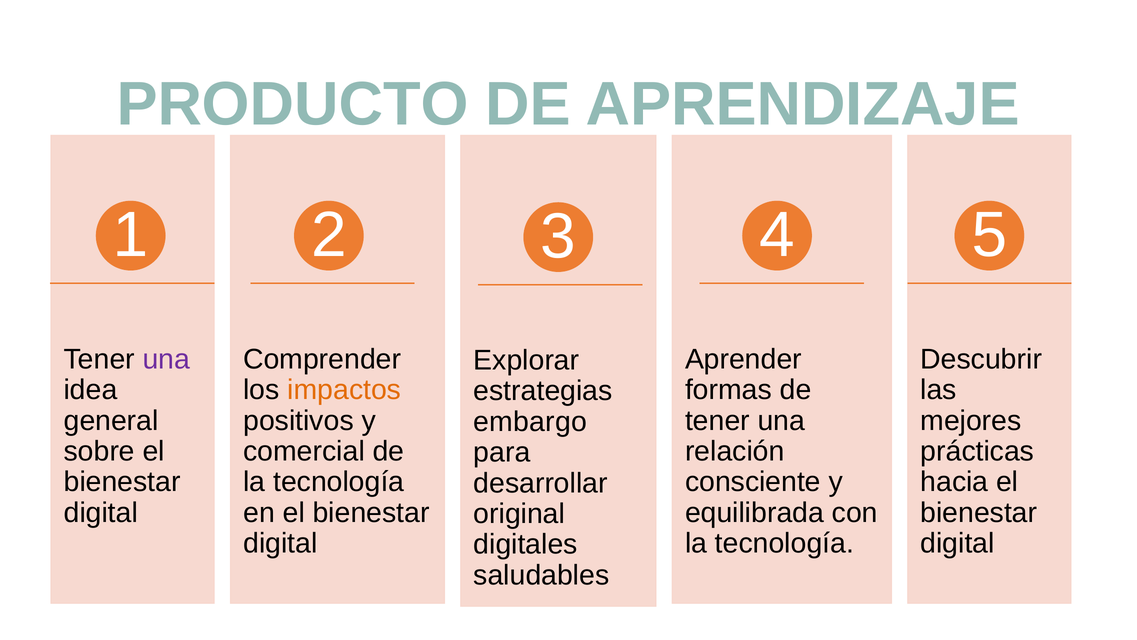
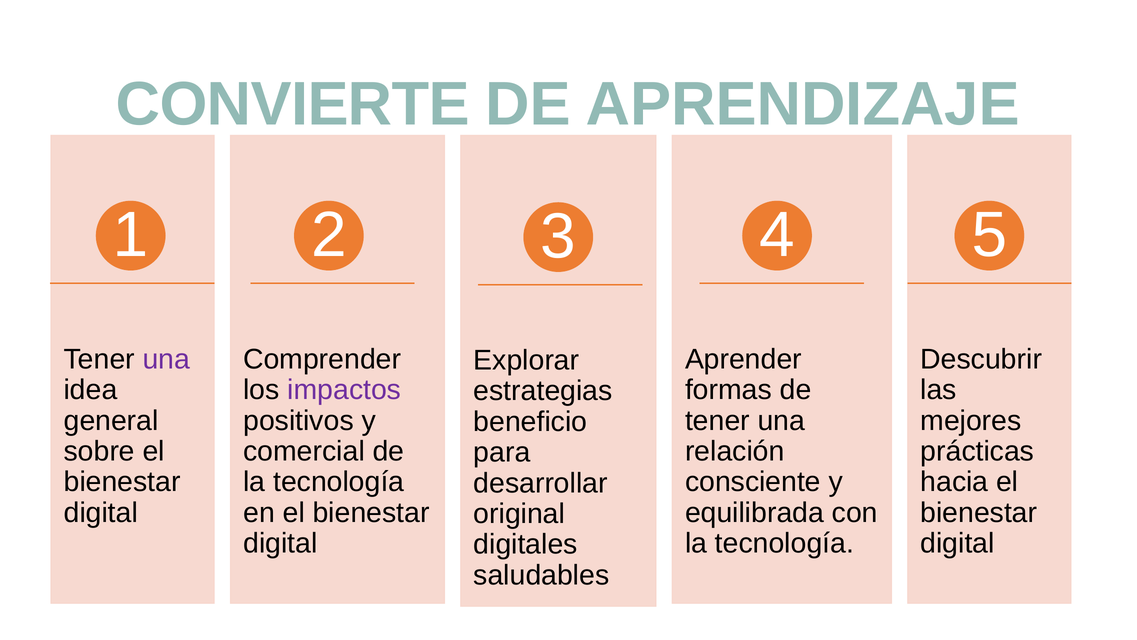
PRODUCTO: PRODUCTO -> CONVIERTE
impactos colour: orange -> purple
embargo: embargo -> beneficio
